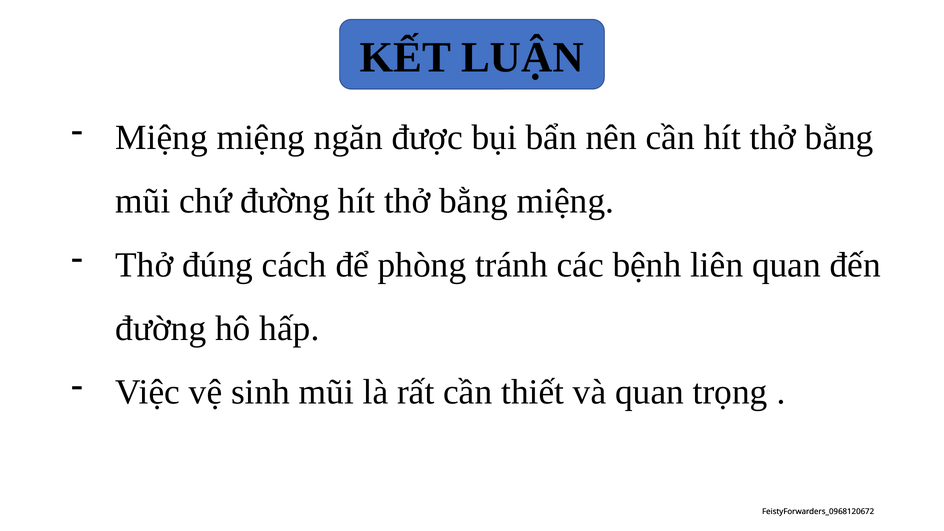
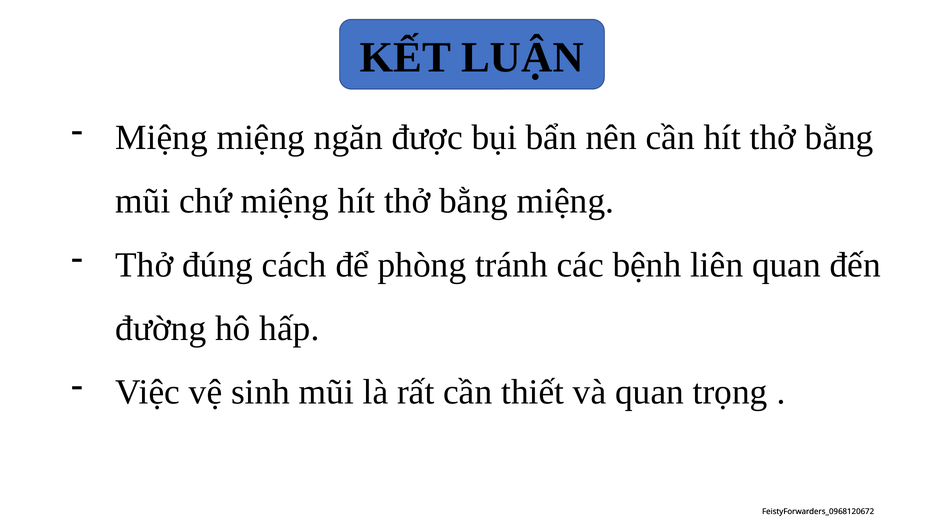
chứ đường: đường -> miệng
